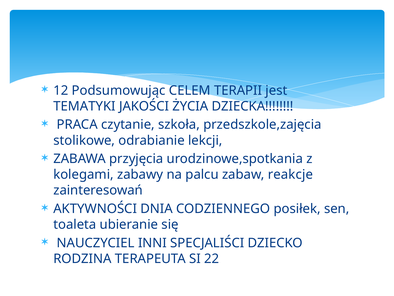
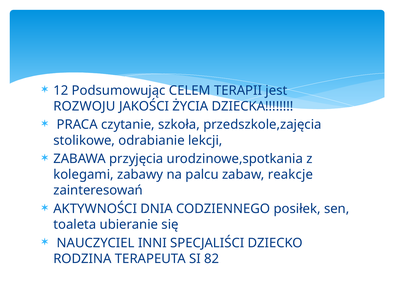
TEMATYKI: TEMATYKI -> ROZWOJU
22: 22 -> 82
